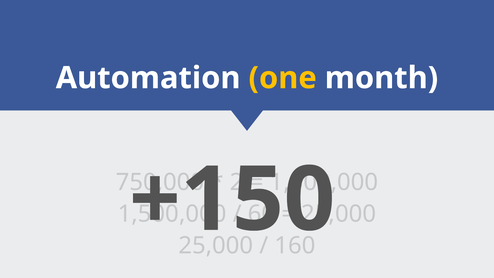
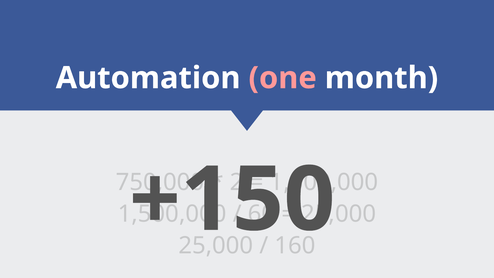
one colour: yellow -> pink
